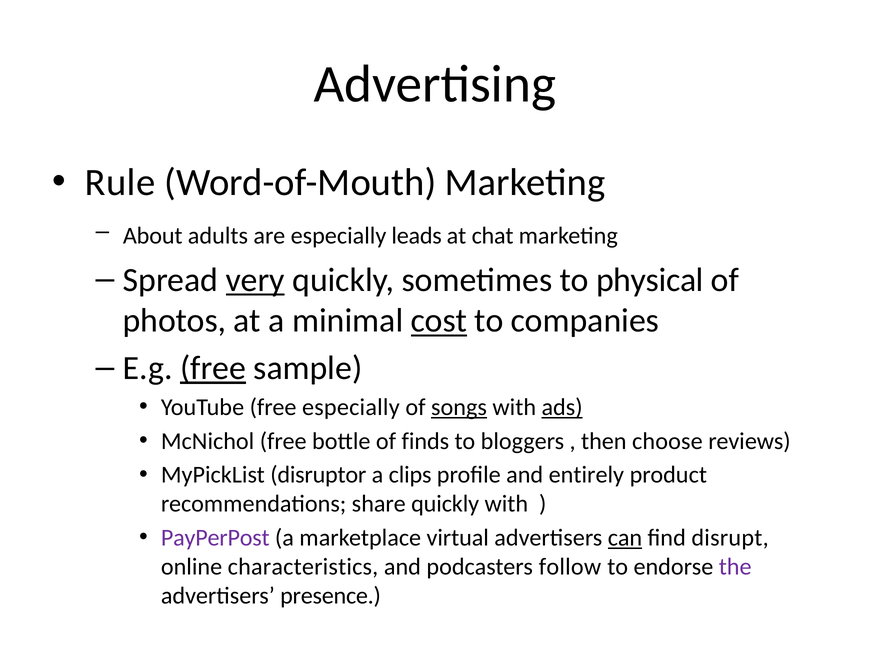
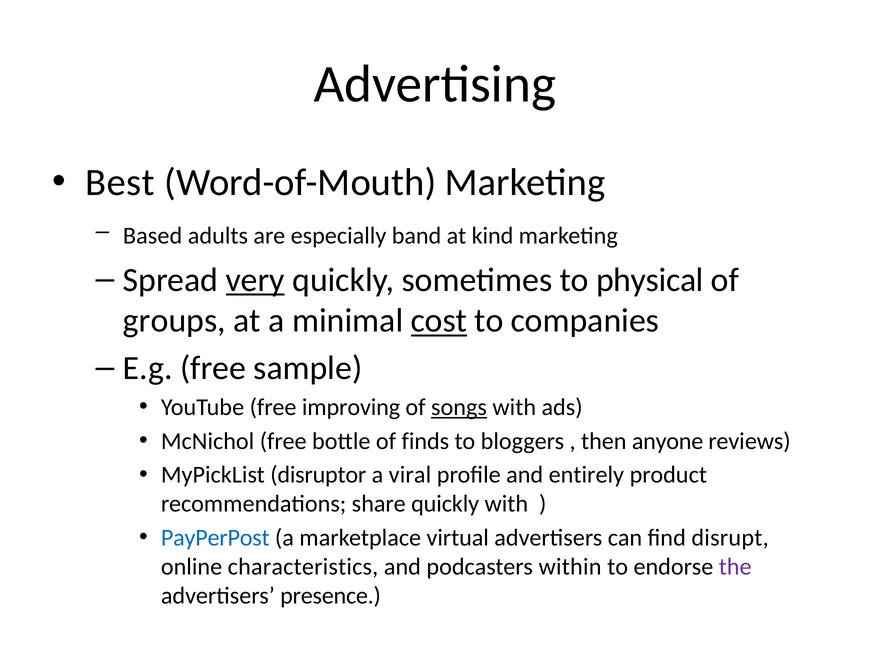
Rule: Rule -> Best
About: About -> Based
leads: leads -> band
chat: chat -> kind
photos: photos -> groups
free at (213, 368) underline: present -> none
free especially: especially -> improving
ads underline: present -> none
choose: choose -> anyone
clips: clips -> viral
PayPerPost colour: purple -> blue
can underline: present -> none
follow: follow -> within
